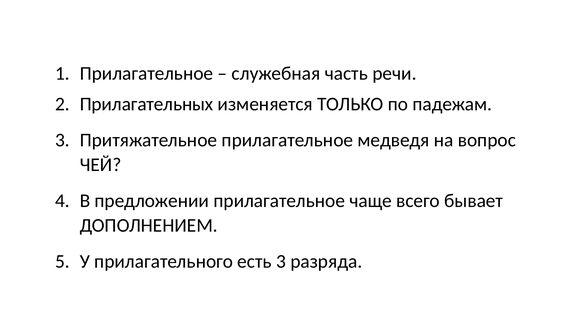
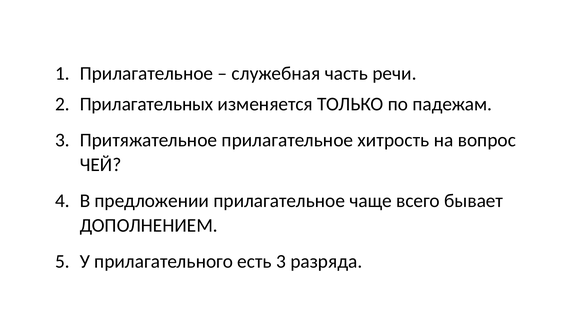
медведя: медведя -> хитрость
